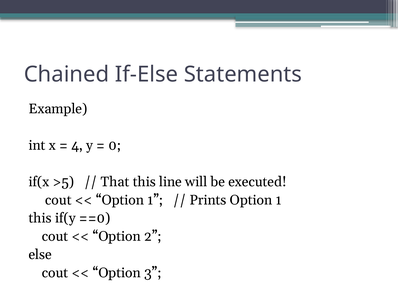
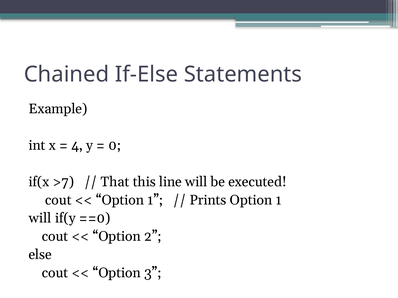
>5: >5 -> >7
this at (40, 219): this -> will
